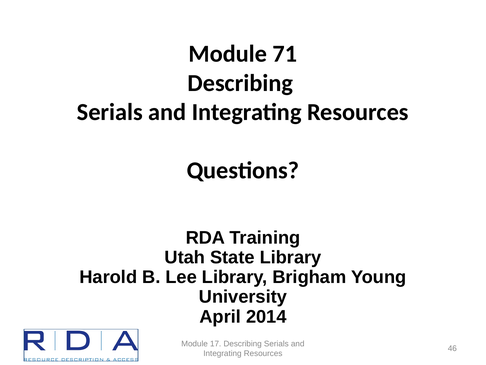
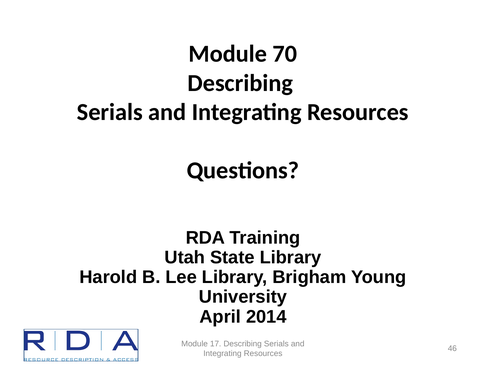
71: 71 -> 70
